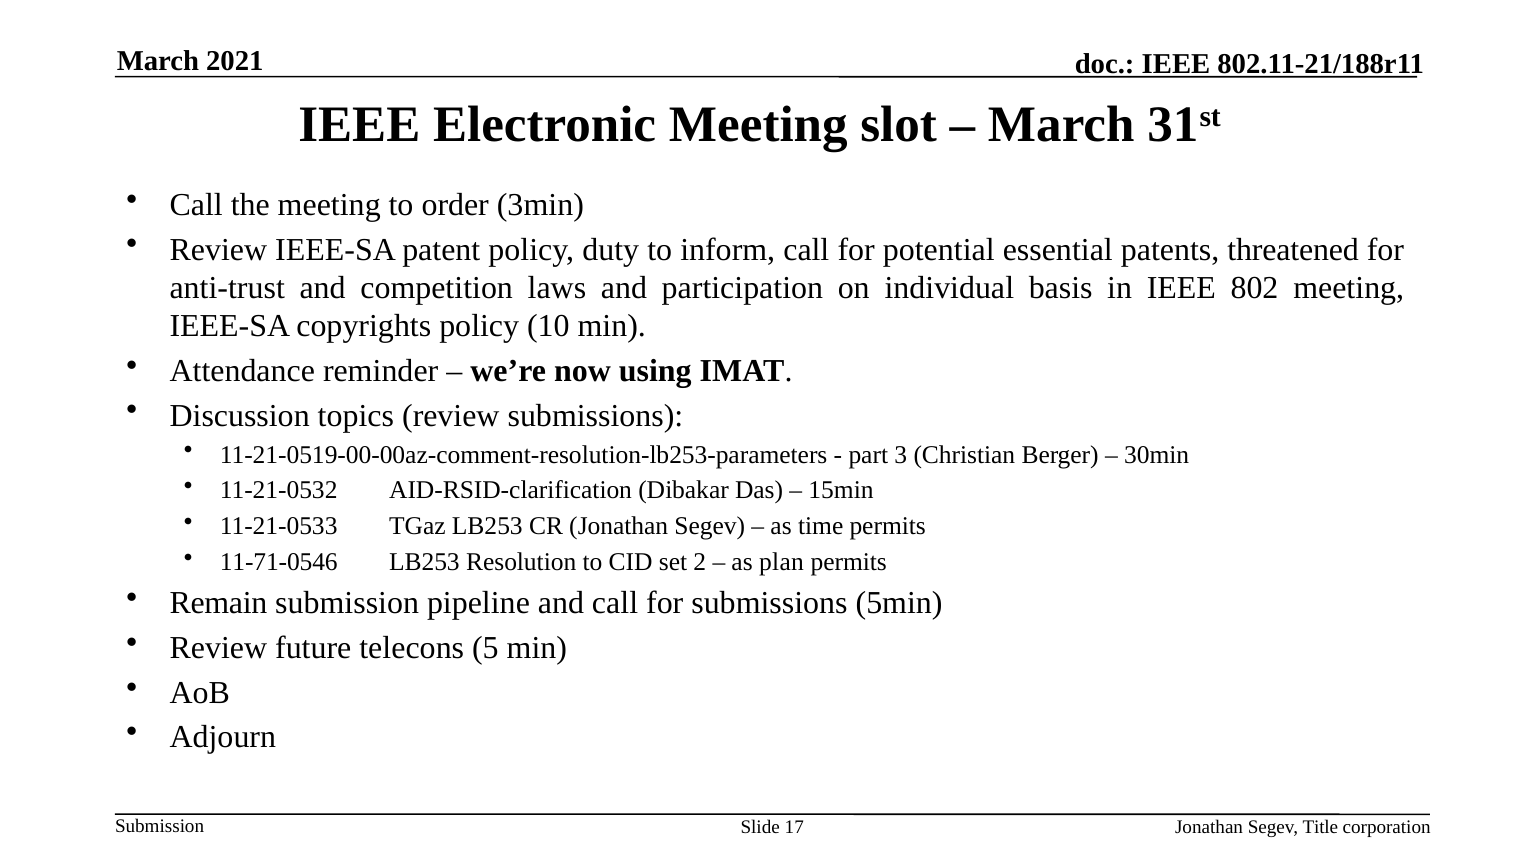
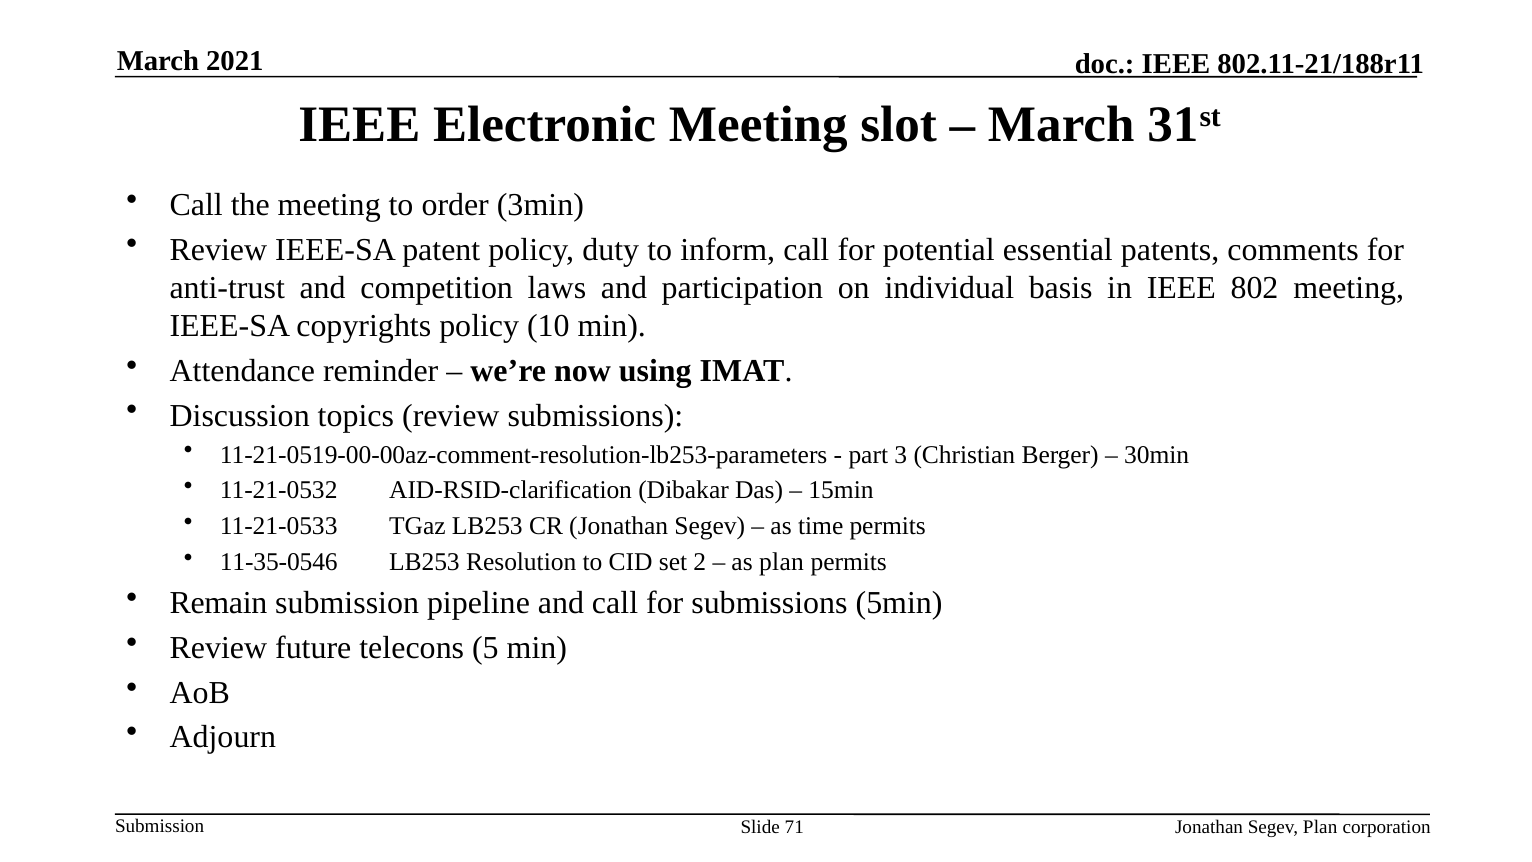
threatened: threatened -> comments
11-71-0546: 11-71-0546 -> 11-35-0546
17: 17 -> 71
Segev Title: Title -> Plan
